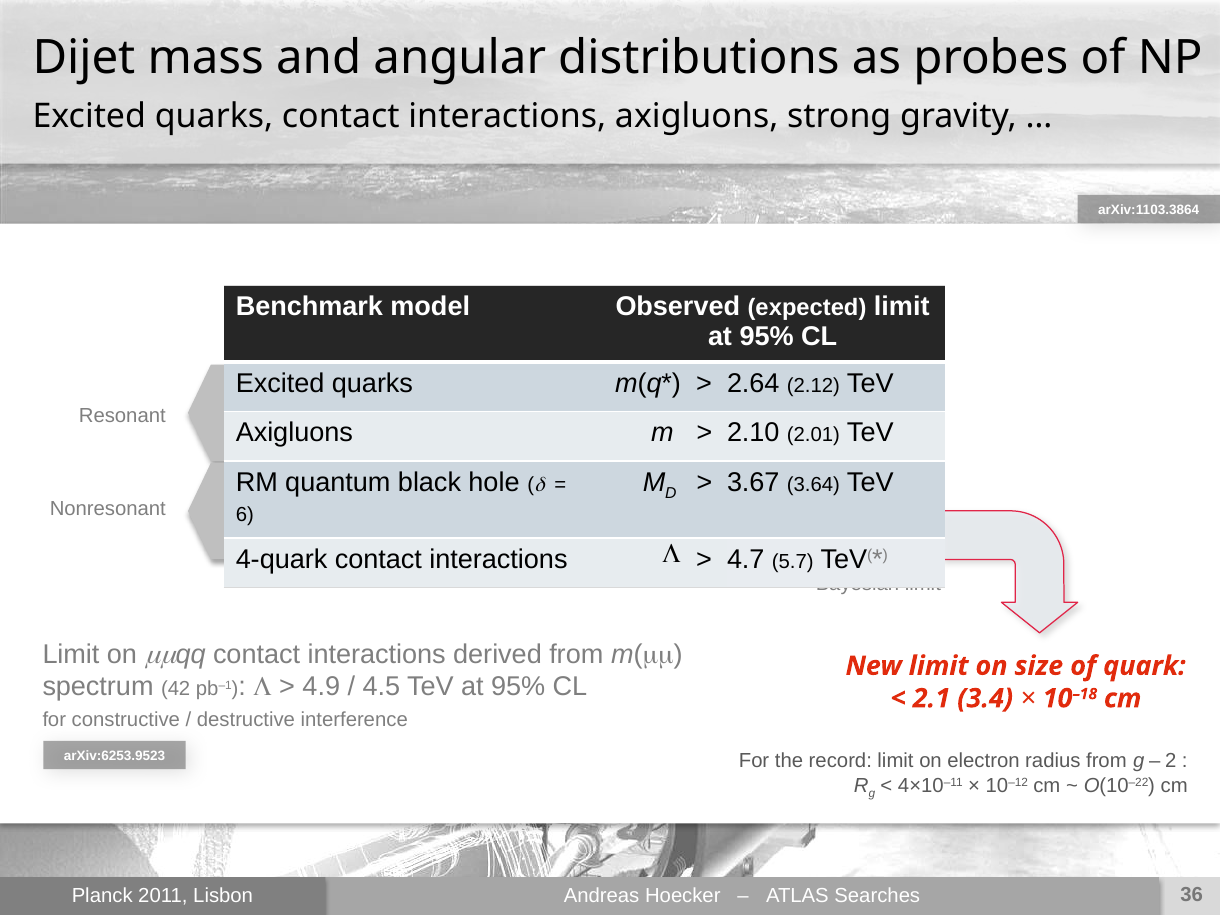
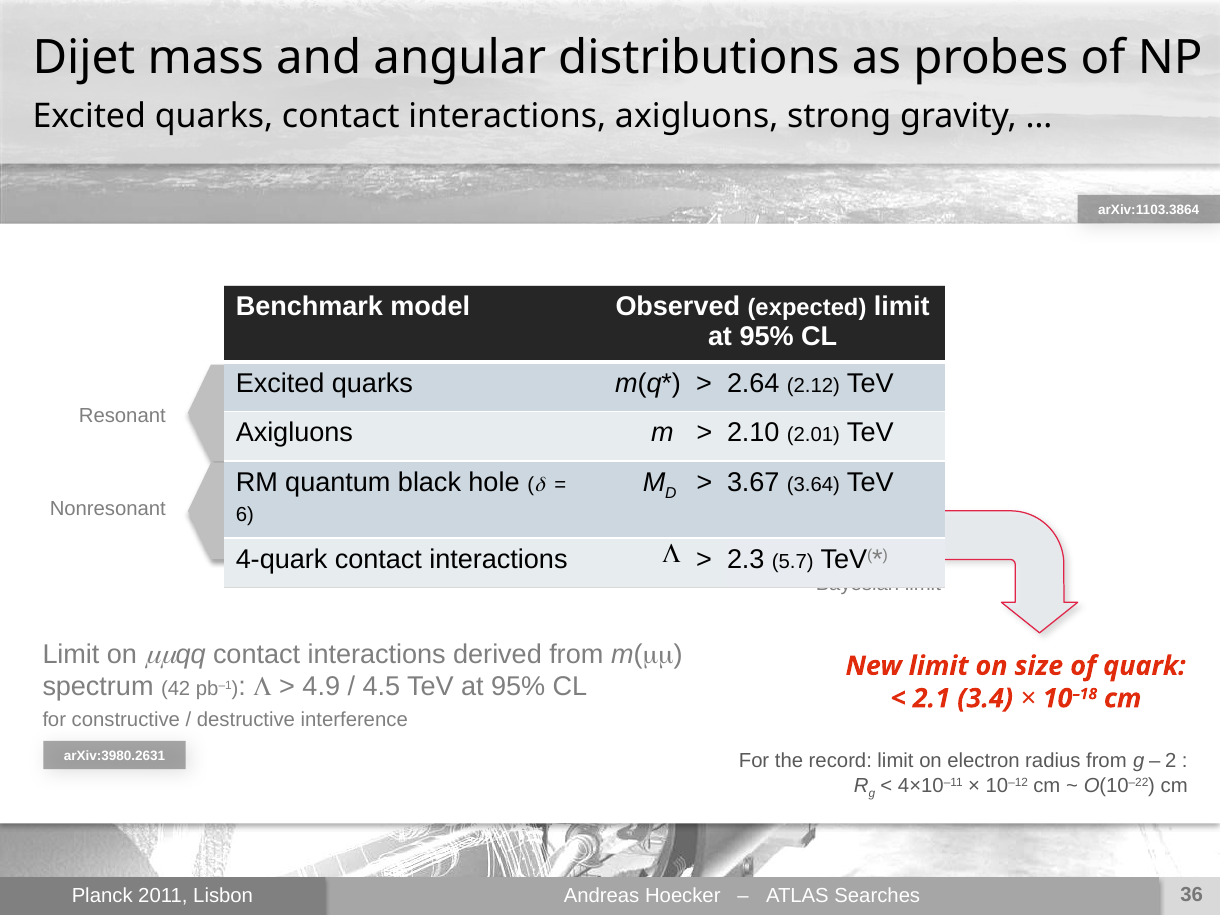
4.7: 4.7 -> 2.3
arXiv:6253.9523: arXiv:6253.9523 -> arXiv:3980.2631
